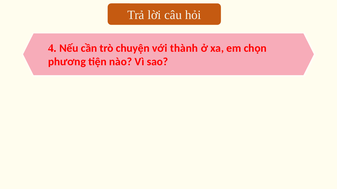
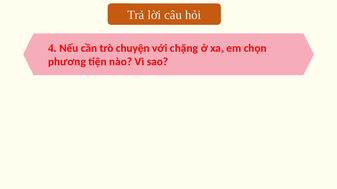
thành: thành -> chặng
